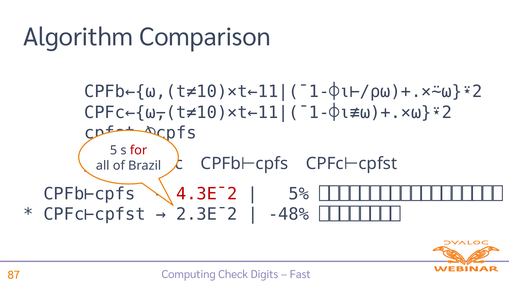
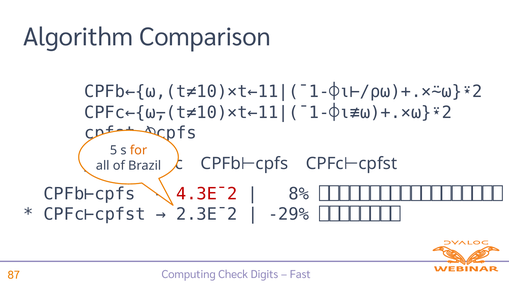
for colour: red -> orange
5%: 5% -> 8%
-48%: -48% -> -29%
